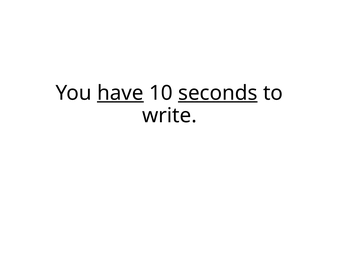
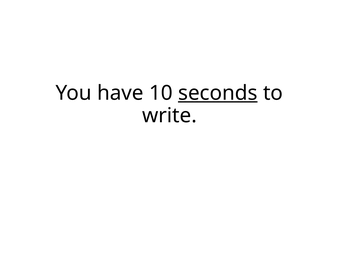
have underline: present -> none
